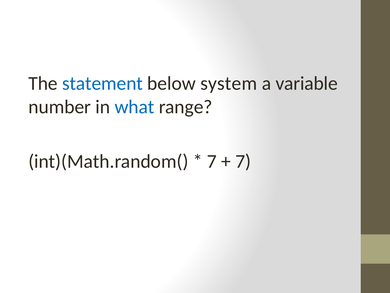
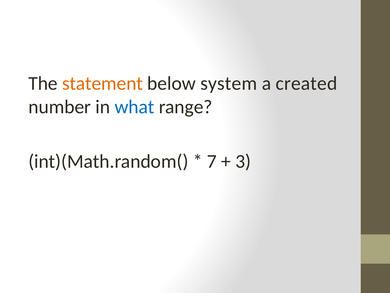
statement colour: blue -> orange
variable: variable -> created
7 at (243, 161): 7 -> 3
